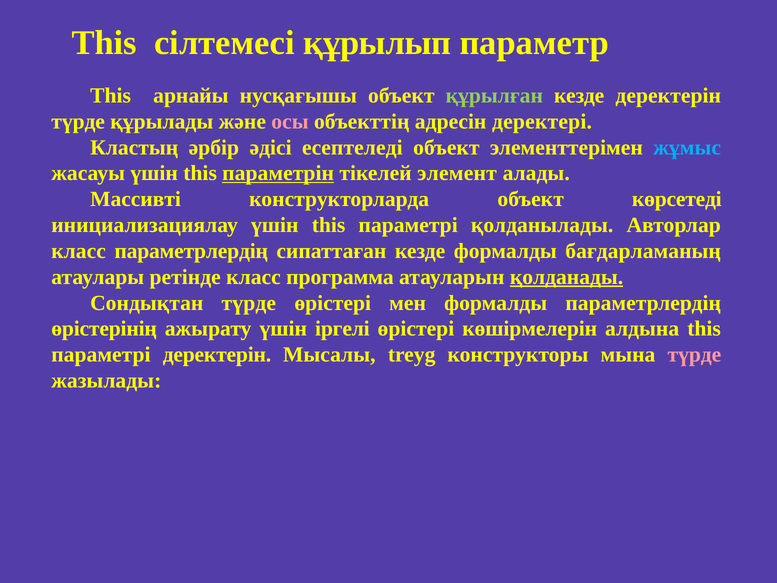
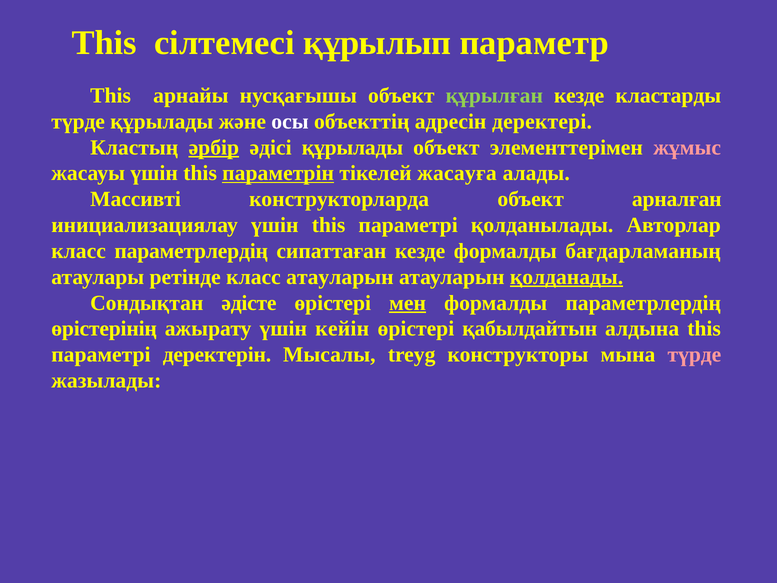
кезде деректерін: деректерін -> кластарды
осы colour: pink -> white
әрбір underline: none -> present
әдісі есептеледі: есептеледі -> құрылады
жұмыс colour: light blue -> pink
элемент: элемент -> жасауға
көрсетеді: көрсетеді -> арналған
класс программа: программа -> атауларын
Сондықтан түрде: түрде -> әдісте
мен underline: none -> present
іргелі: іргелі -> кейін
көшірмелерін: көшірмелерін -> қабылдайтын
